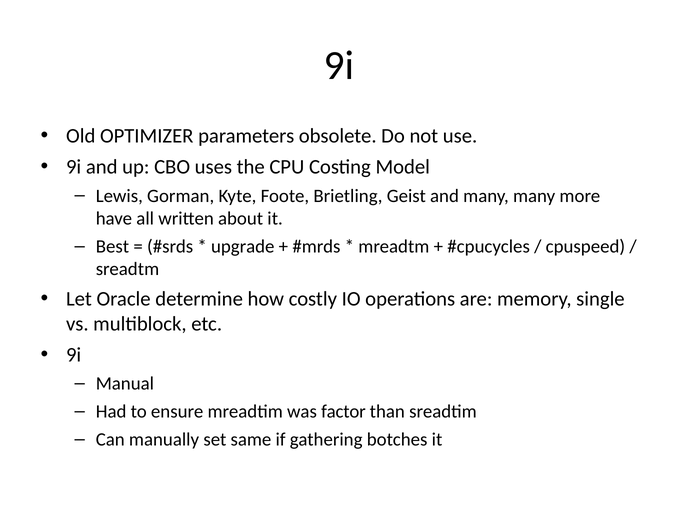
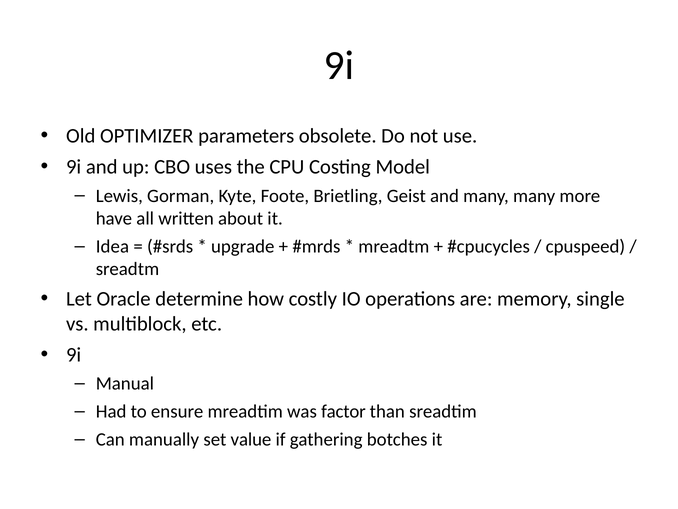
Best: Best -> Idea
same: same -> value
